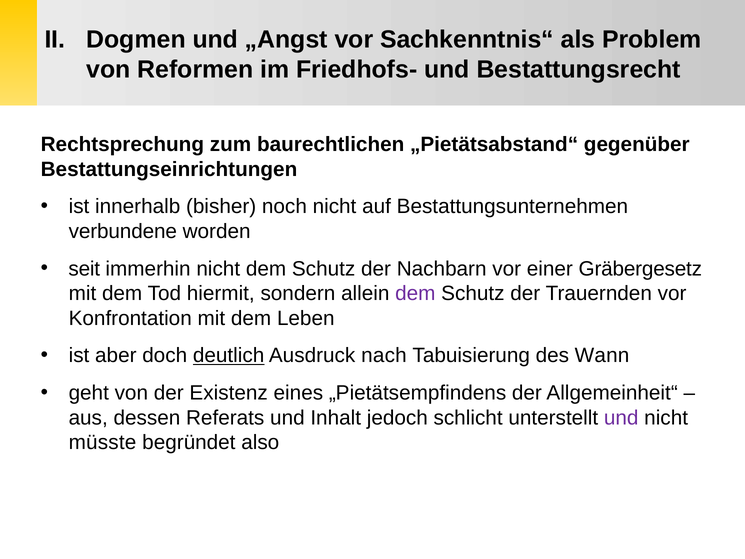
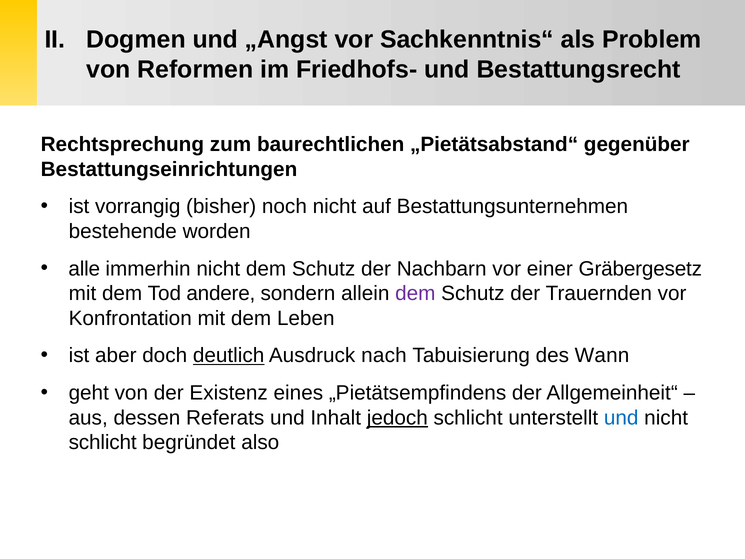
innerhalb: innerhalb -> vorrangig
verbundene: verbundene -> bestehende
seit: seit -> alle
hiermit: hiermit -> andere
jedoch underline: none -> present
und at (621, 418) colour: purple -> blue
müsste at (102, 442): müsste -> schlicht
